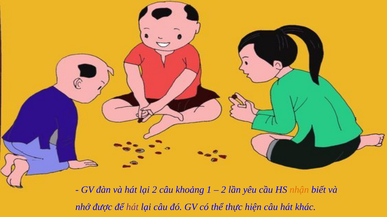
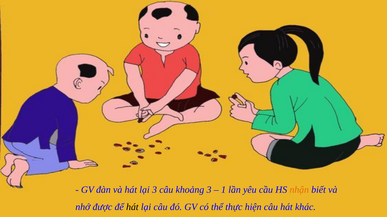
lại 2: 2 -> 3
khoảng 1: 1 -> 3
2 at (224, 190): 2 -> 1
hát at (132, 208) colour: purple -> black
